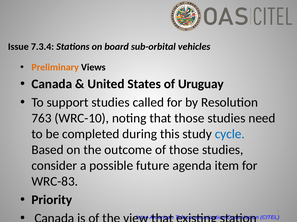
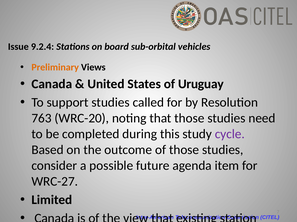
7.3.4: 7.3.4 -> 9.2.4
WRC-10: WRC-10 -> WRC-20
cycle colour: blue -> purple
WRC-83: WRC-83 -> WRC-27
Priority: Priority -> Limited
